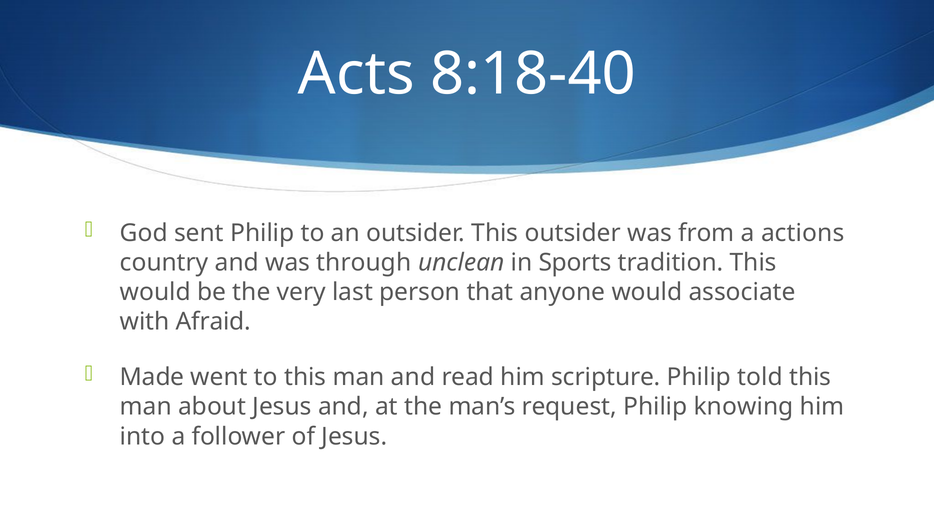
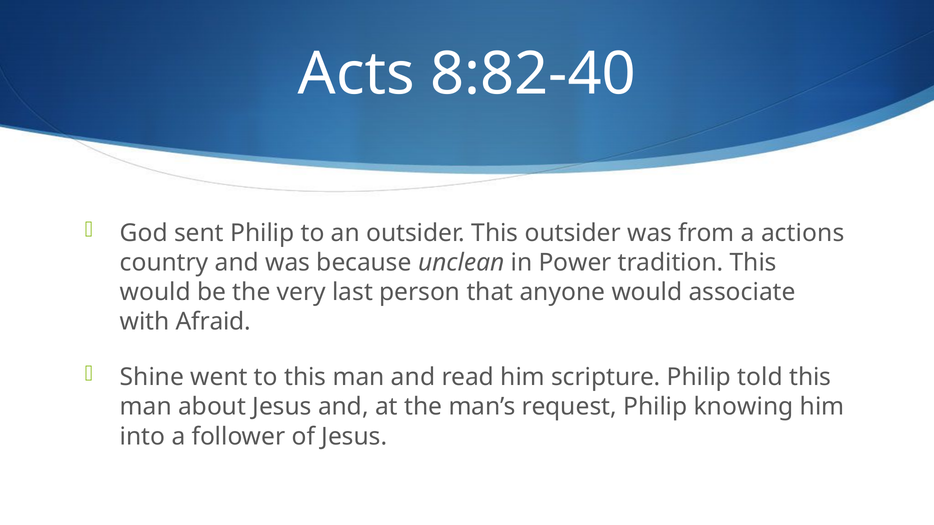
8:18-40: 8:18-40 -> 8:82-40
through: through -> because
Sports: Sports -> Power
Made: Made -> Shine
